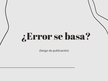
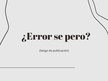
basa: basa -> pero
